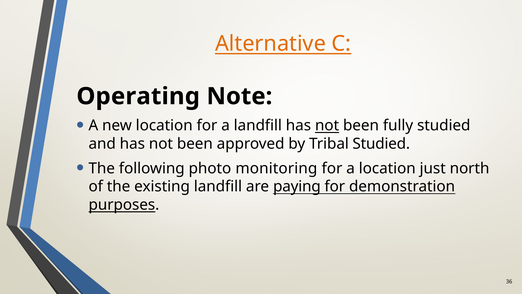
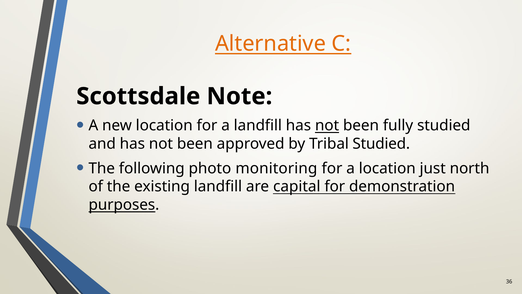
Operating: Operating -> Scottsdale
paying: paying -> capital
